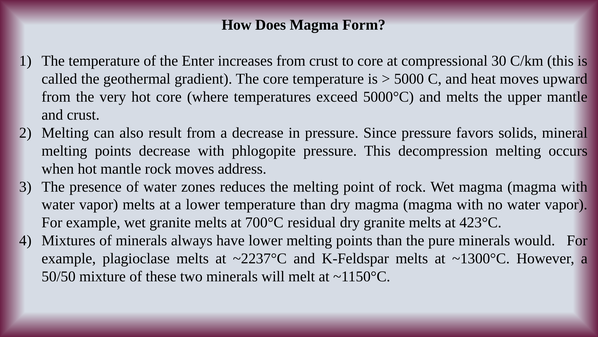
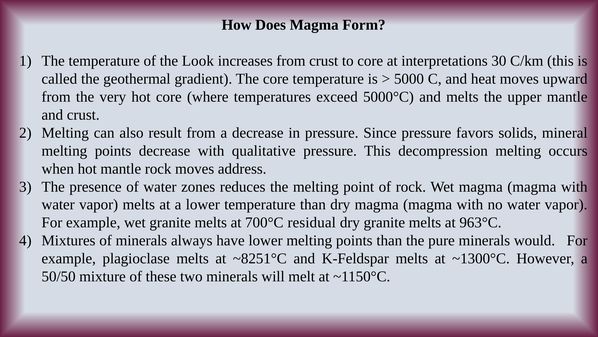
Enter: Enter -> Look
compressional: compressional -> interpretations
phlogopite: phlogopite -> qualitative
423°C: 423°C -> 963°C
~2237°C: ~2237°C -> ~8251°C
